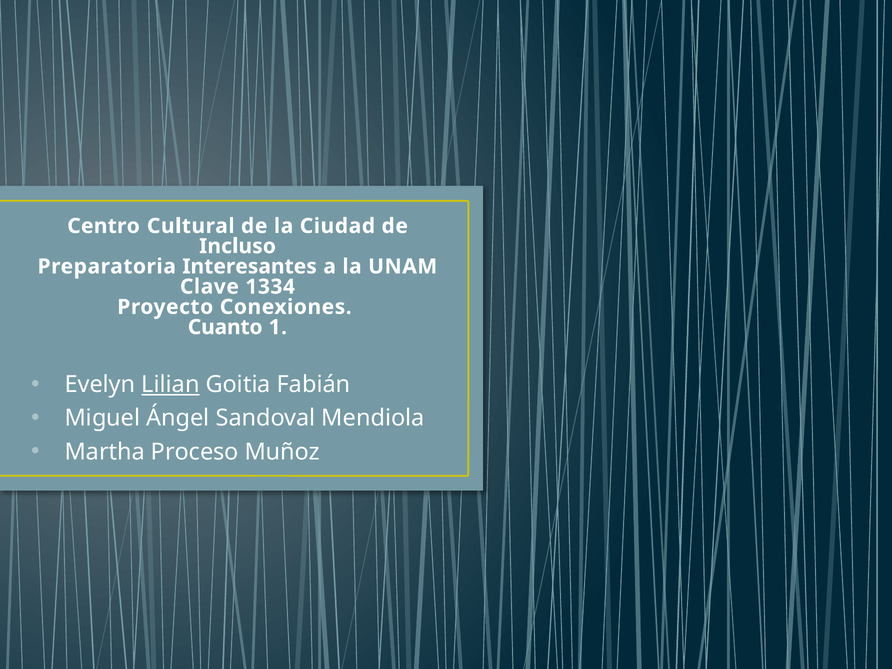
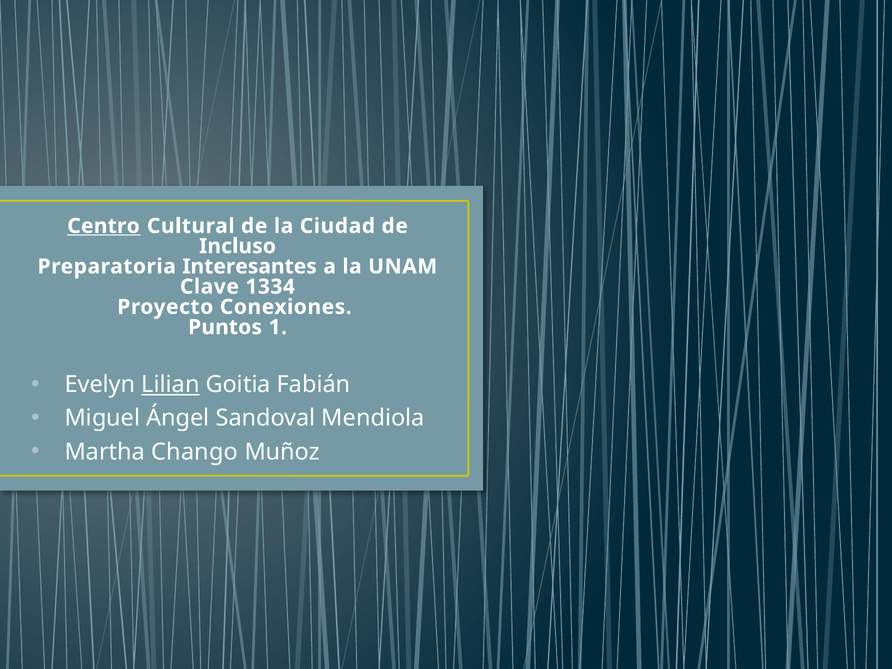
Centro underline: none -> present
Cuanto: Cuanto -> Puntos
Proceso: Proceso -> Chango
